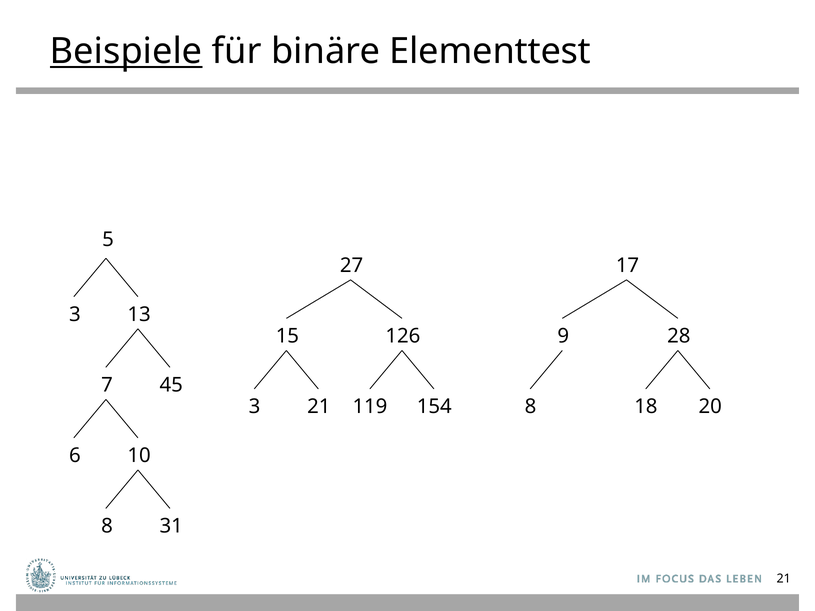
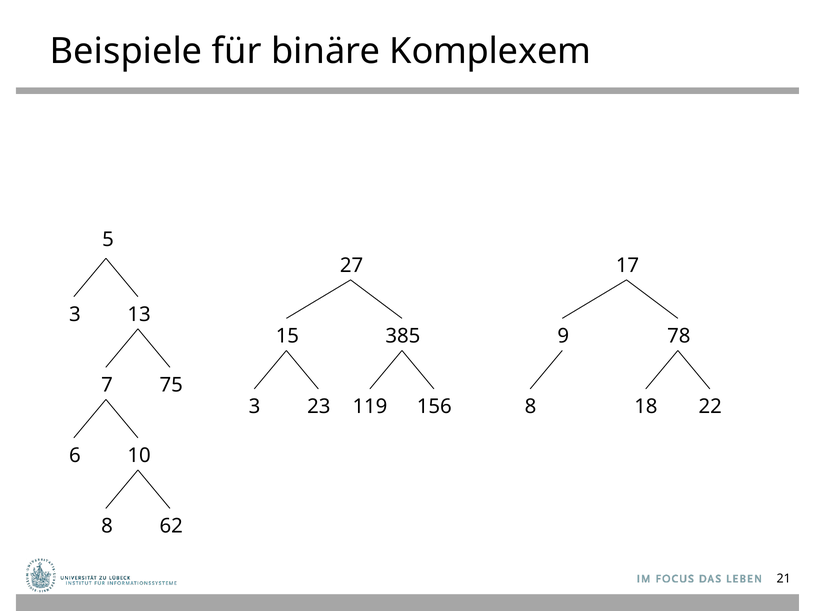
Beispiele underline: present -> none
Elementtest: Elementtest -> Komplexem
126: 126 -> 385
28: 28 -> 78
45: 45 -> 75
3 21: 21 -> 23
154: 154 -> 156
20: 20 -> 22
31: 31 -> 62
